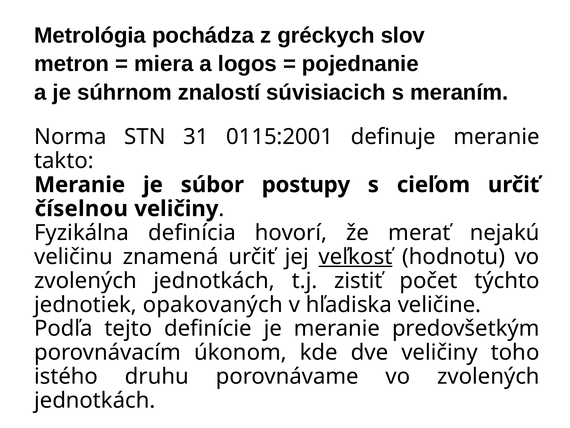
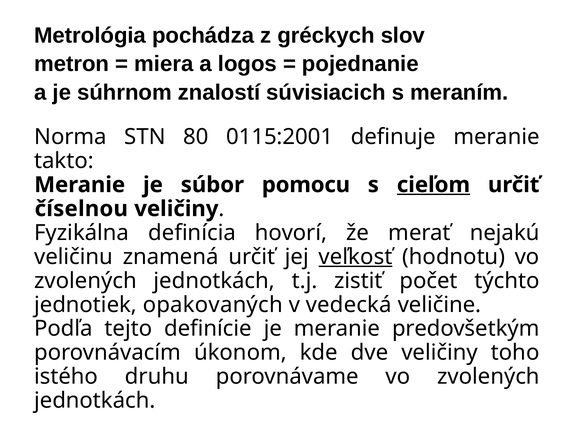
31: 31 -> 80
postupy: postupy -> pomocu
cieľom underline: none -> present
hľadiska: hľadiska -> vedecká
